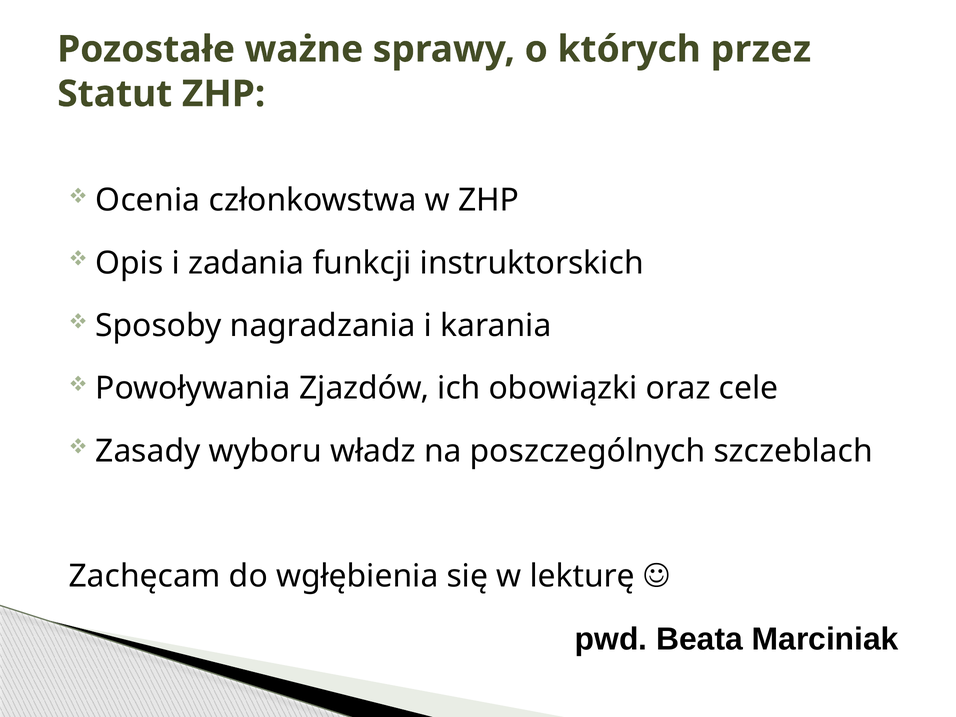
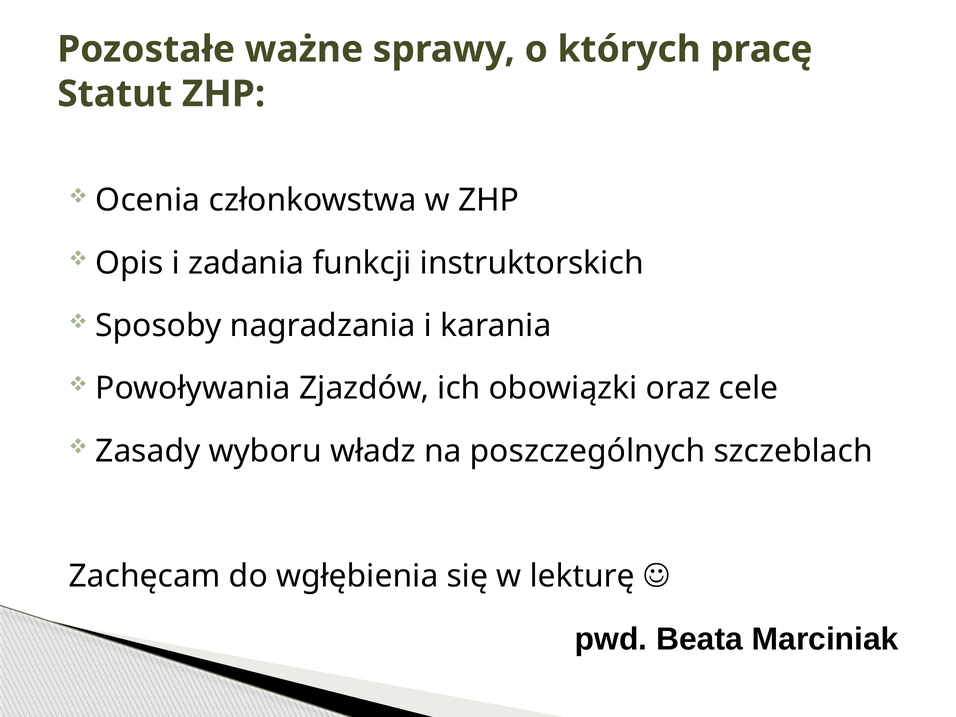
przez: przez -> pracę
